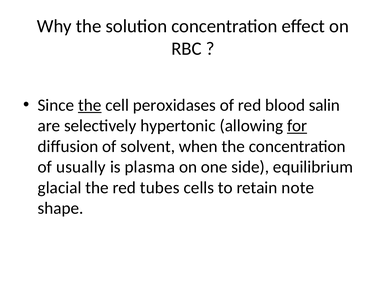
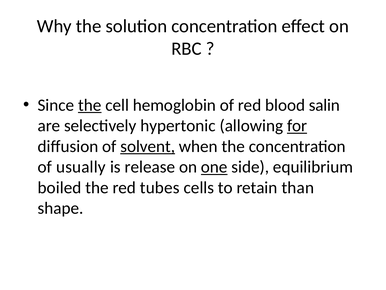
peroxidases: peroxidases -> hemoglobin
solvent underline: none -> present
plasma: plasma -> release
one underline: none -> present
glacial: glacial -> boiled
note: note -> than
